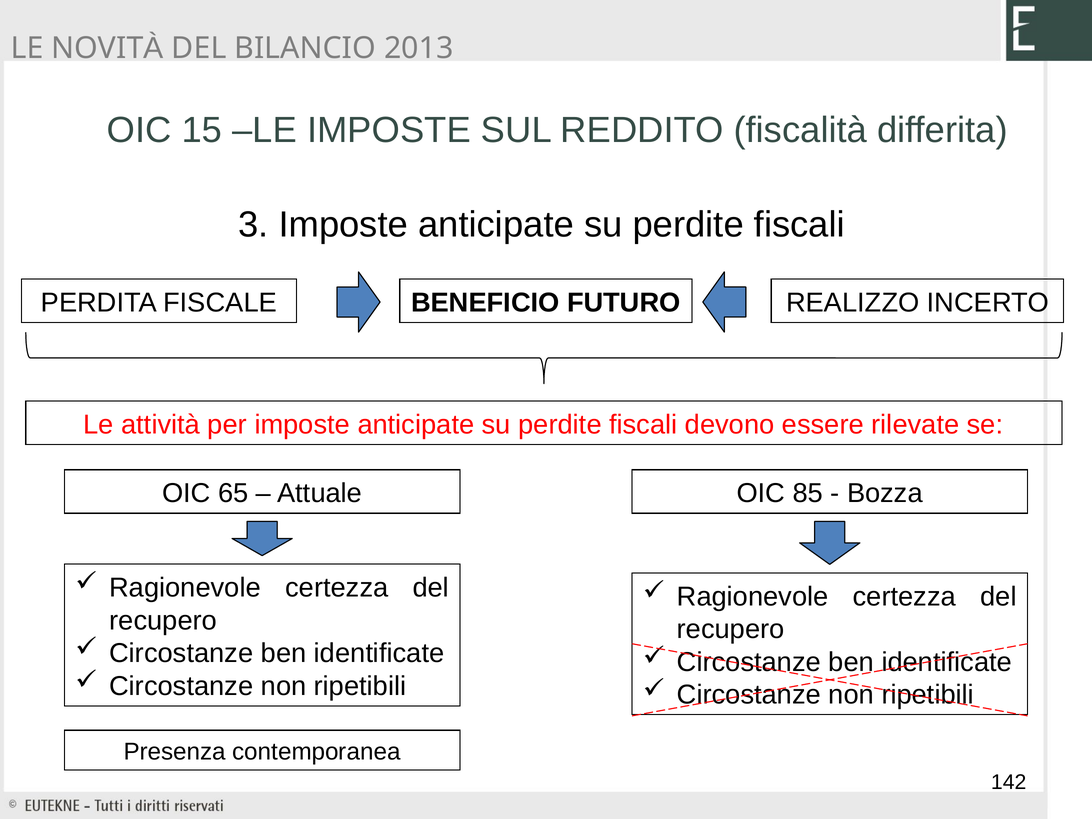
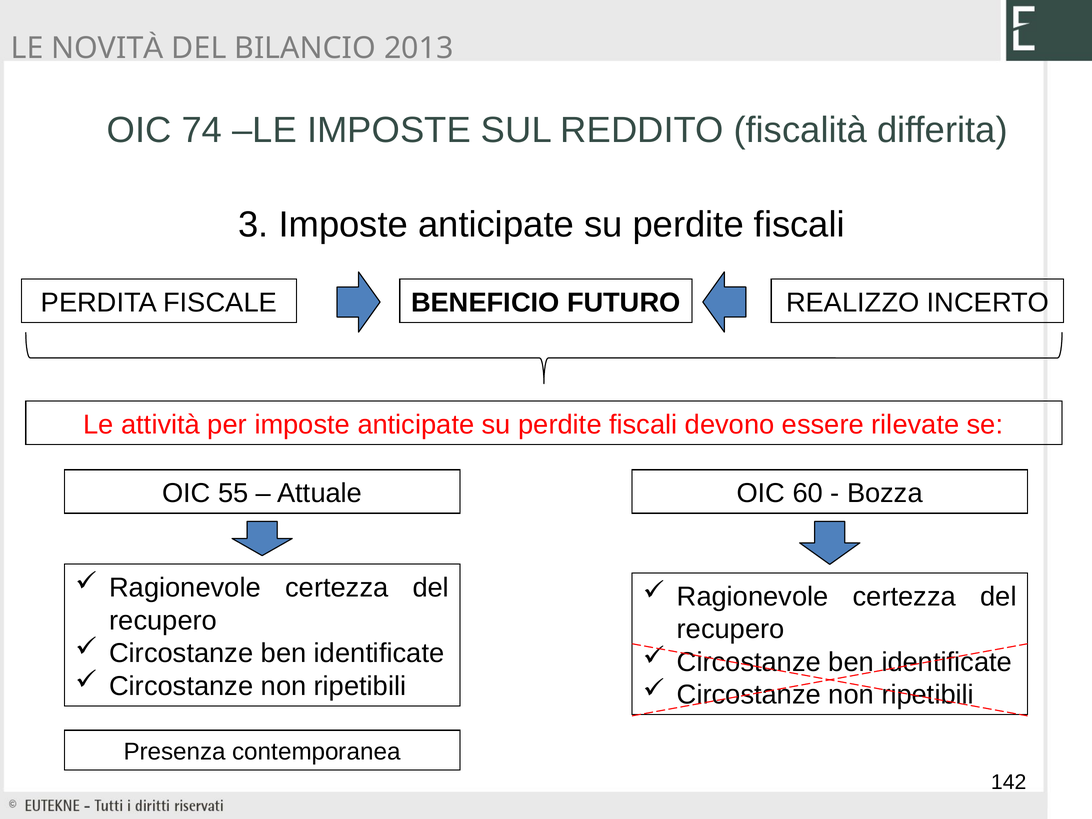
15: 15 -> 74
65: 65 -> 55
85: 85 -> 60
